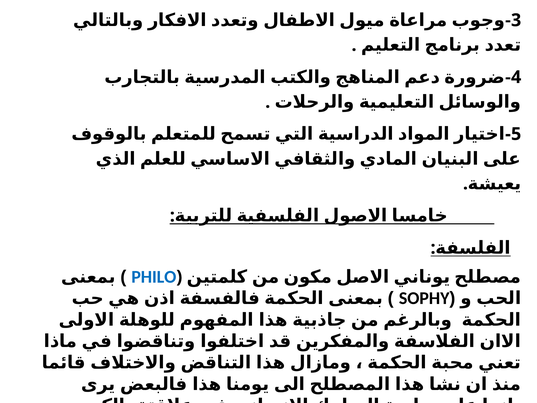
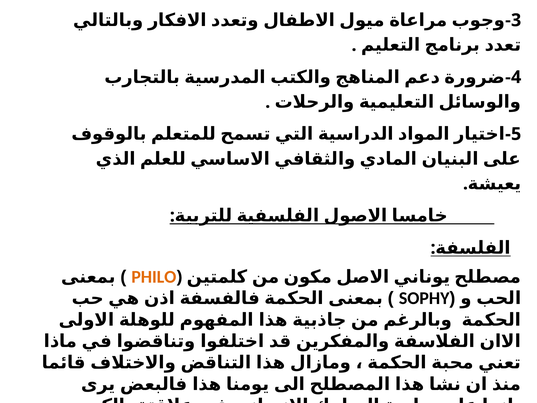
PHILO colour: blue -> orange
